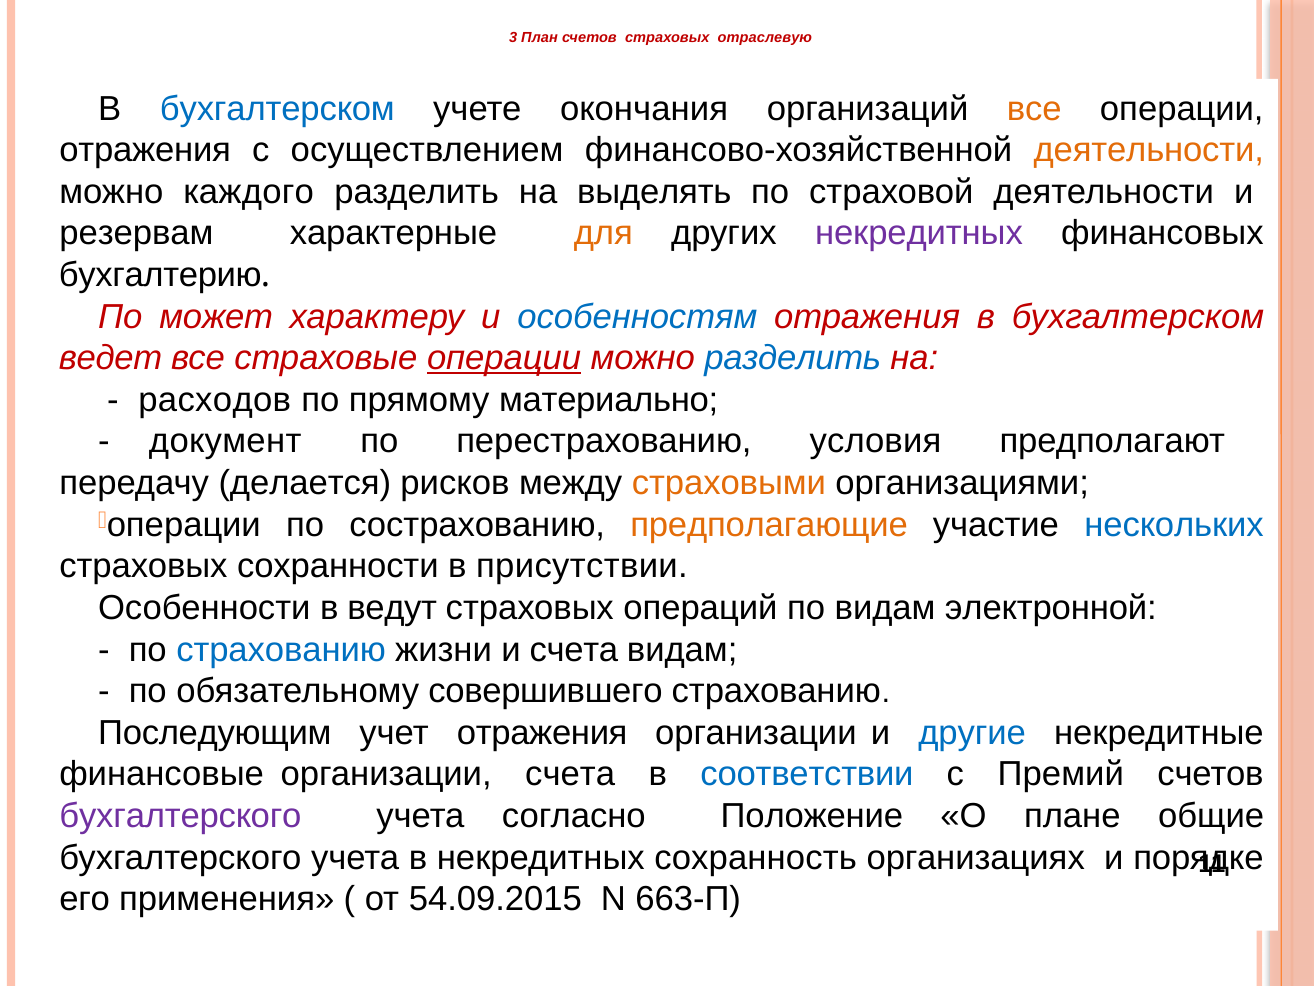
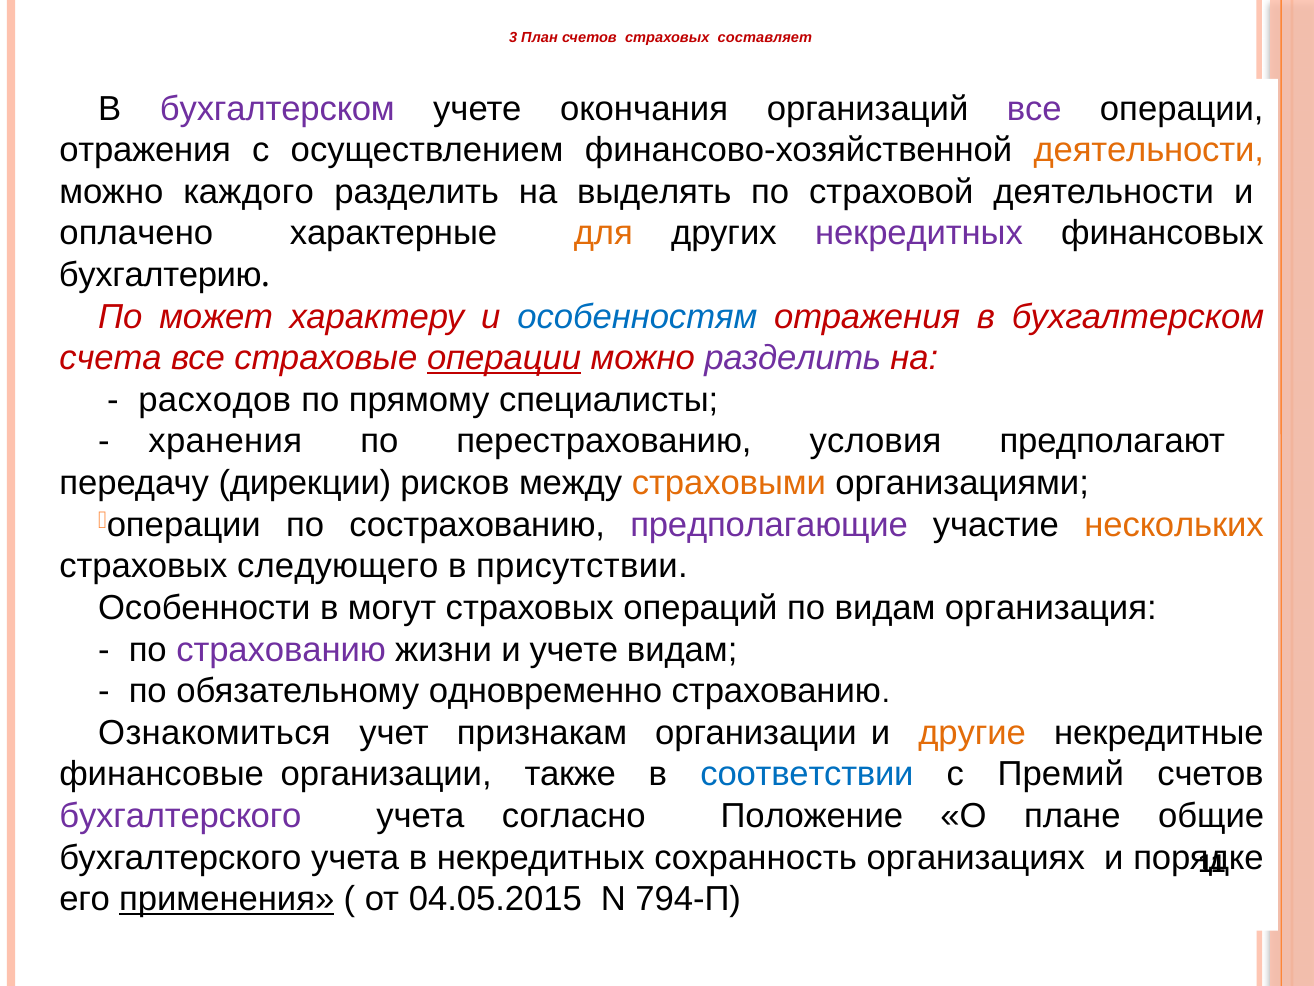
отраслевую: отраслевую -> составляет
бухгалтерском at (277, 109) colour: blue -> purple
все at (1034, 109) colour: orange -> purple
резервам: резервам -> оплачено
ведет: ведет -> счета
разделить at (793, 358) colour: blue -> purple
материально: материально -> специалисты
документ: документ -> хранения
делается: делается -> дирекции
предполагающие colour: orange -> purple
нескольких colour: blue -> orange
сохранности: сохранности -> следующего
ведут: ведут -> могут
электронной: электронной -> организация
страхованию at (281, 649) colour: blue -> purple
и счета: счета -> учете
совершившего: совершившего -> одновременно
Последующим: Последующим -> Ознакомиться
учет отражения: отражения -> признакам
другие colour: blue -> orange
организации счета: счета -> также
применения underline: none -> present
54.09.2015: 54.09.2015 -> 04.05.2015
663-П: 663-П -> 794-П
